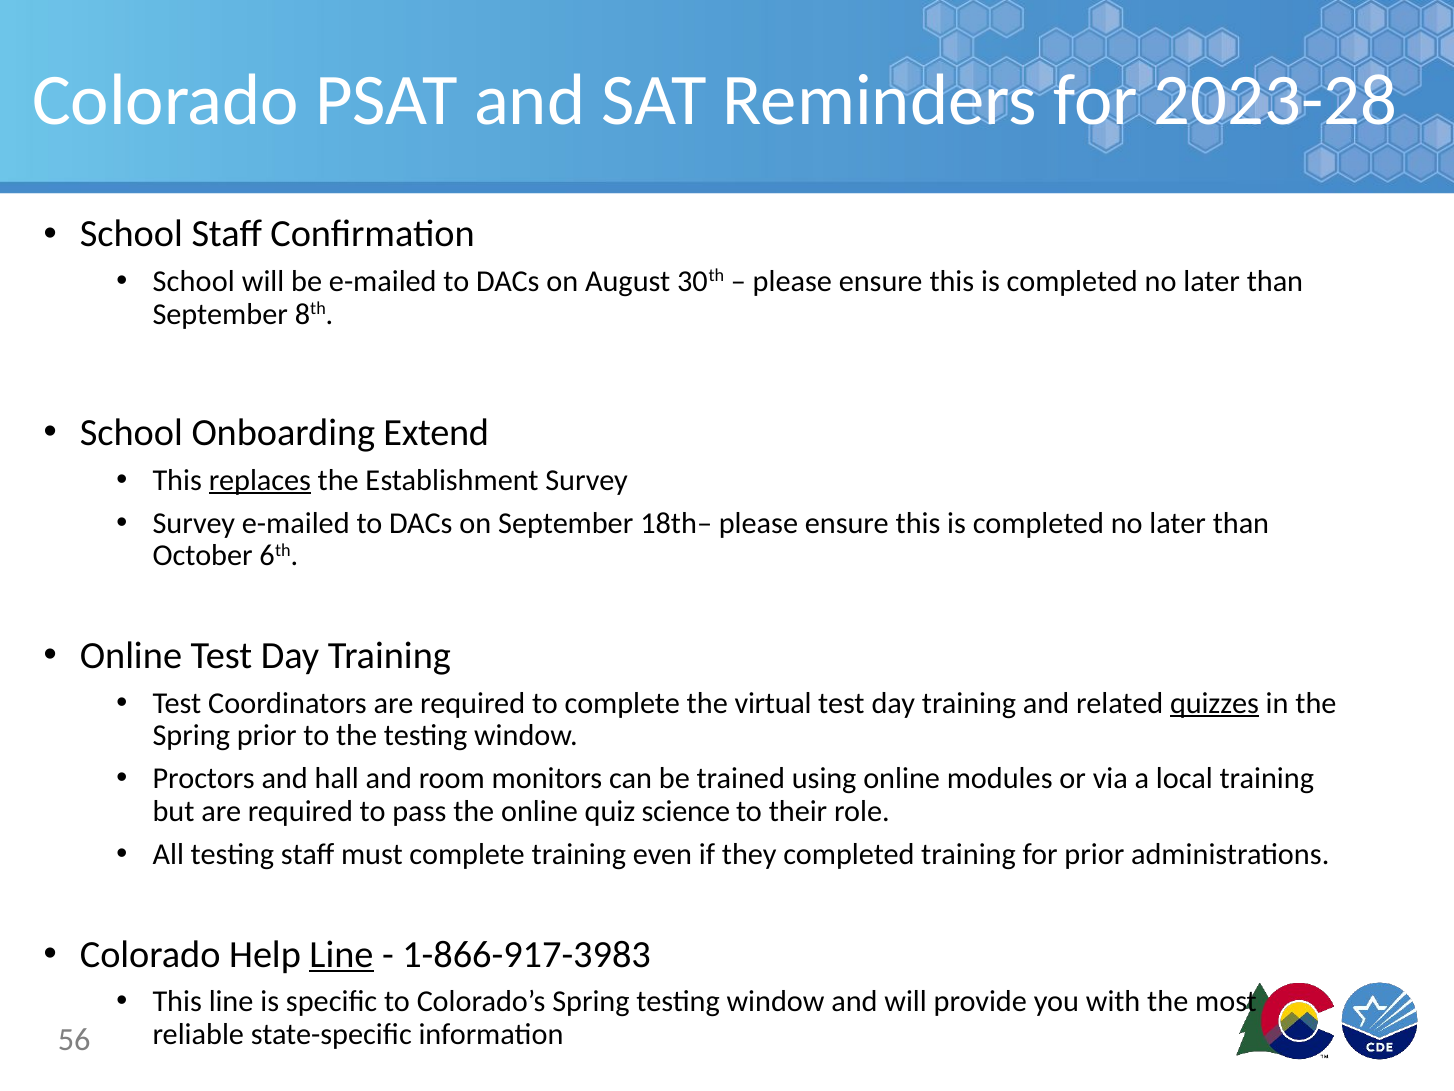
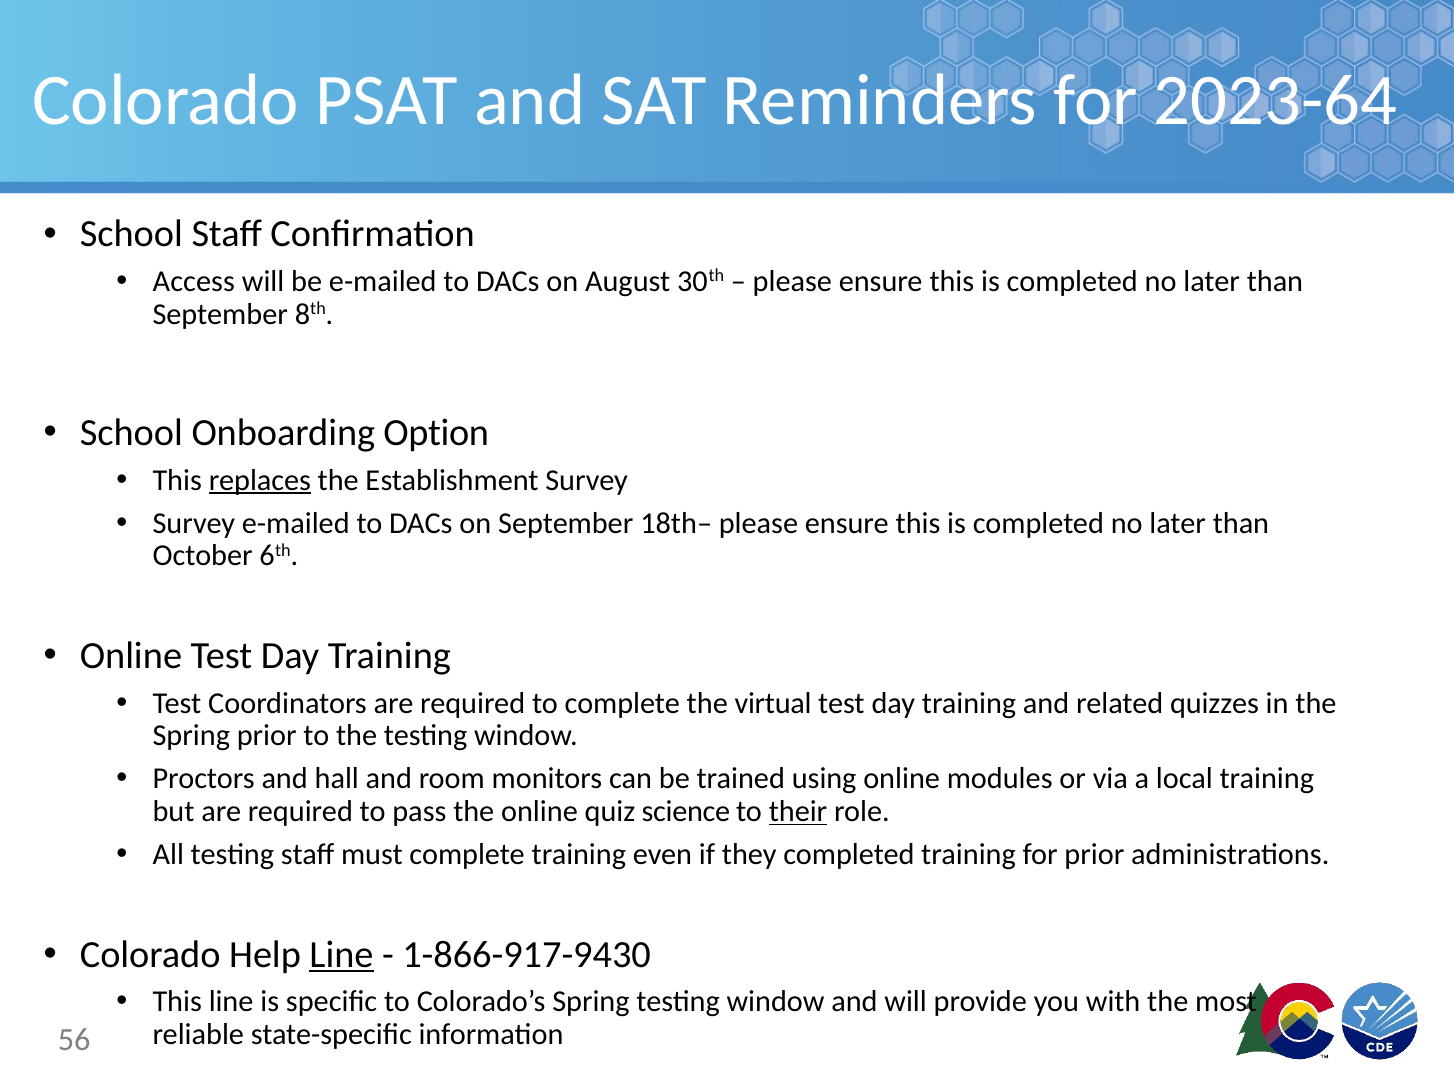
2023-28: 2023-28 -> 2023-64
School at (194, 281): School -> Access
Extend: Extend -> Option
quizzes underline: present -> none
their underline: none -> present
1-866-917-3983: 1-866-917-3983 -> 1-866-917-9430
